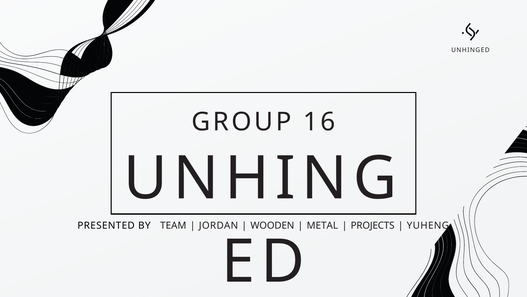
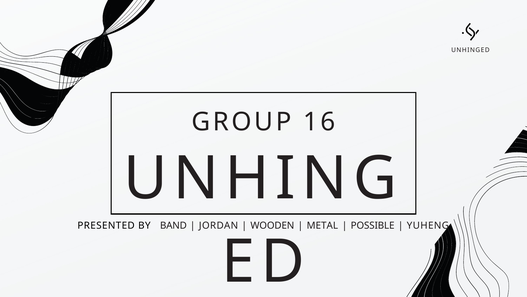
TEAM: TEAM -> BAND
PROJECTS: PROJECTS -> POSSIBLE
